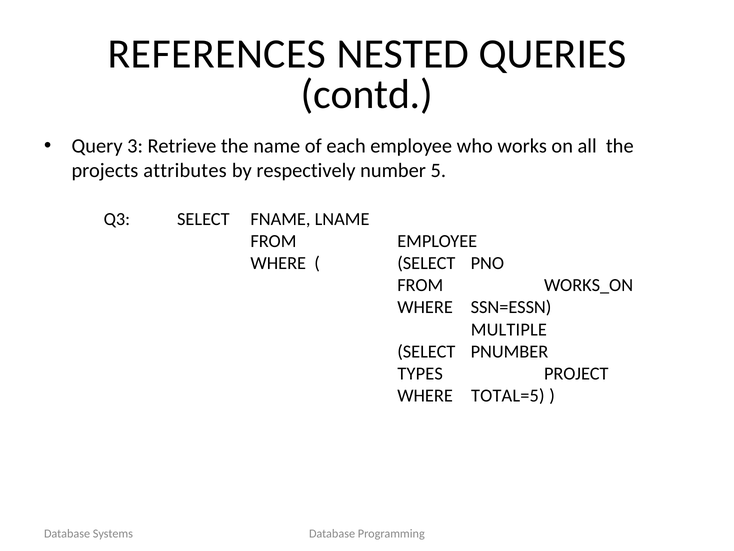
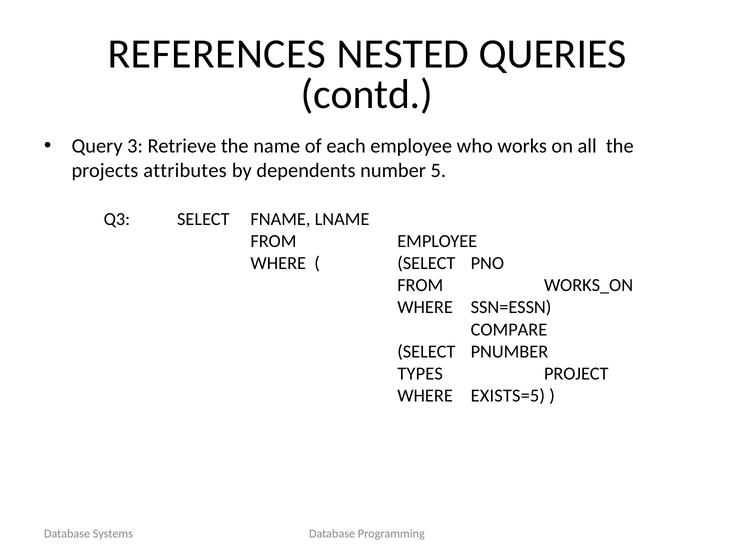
respectively: respectively -> dependents
MULTIPLE: MULTIPLE -> COMPARE
TOTAL=5: TOTAL=5 -> EXISTS=5
